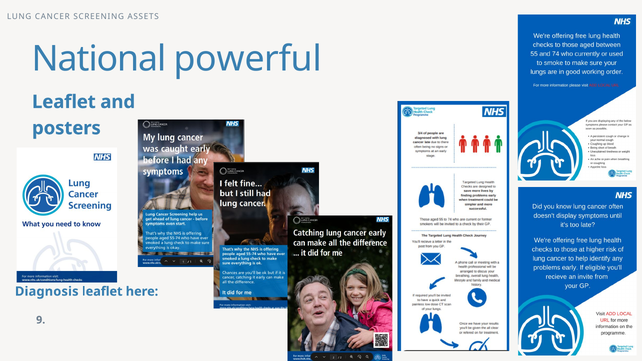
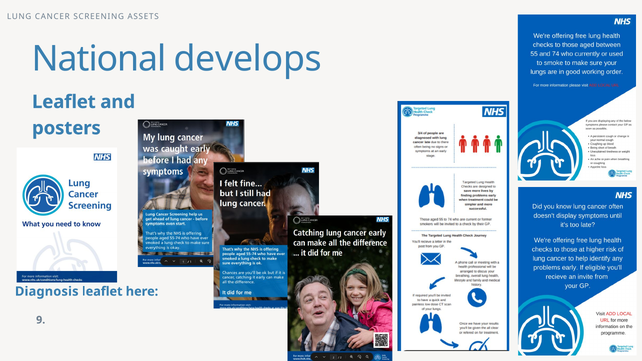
powerful: powerful -> develops
